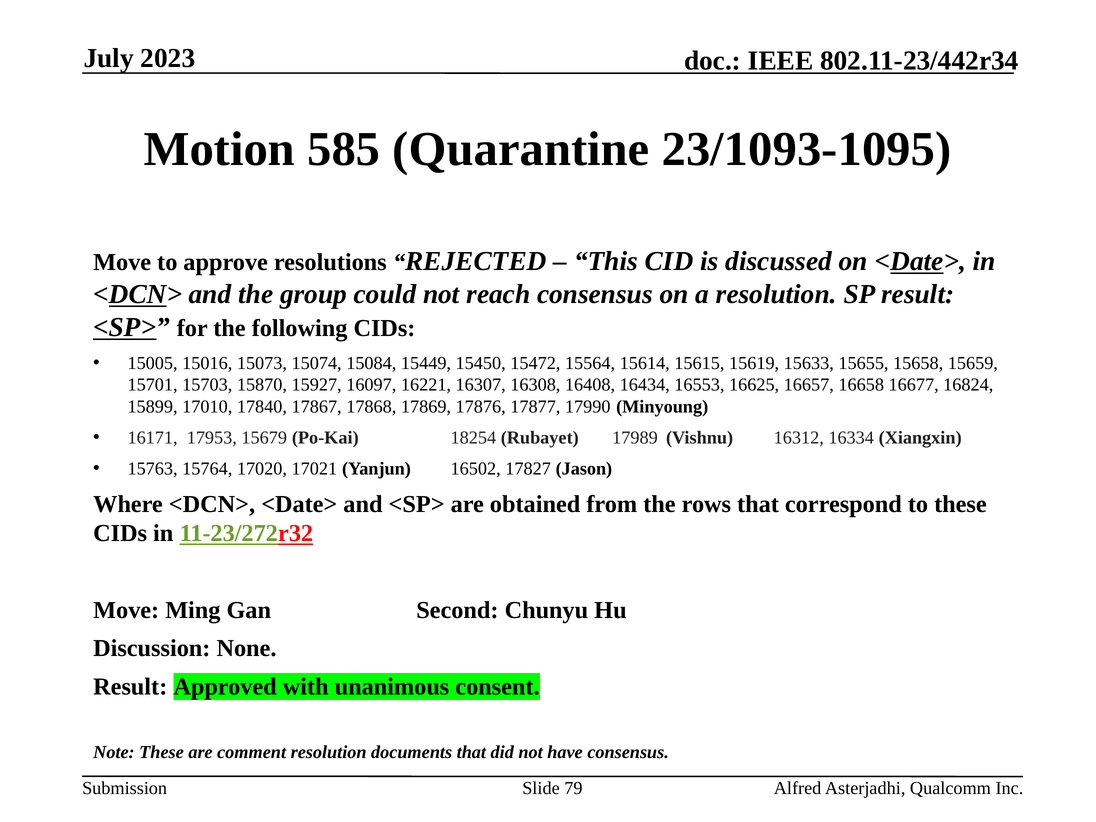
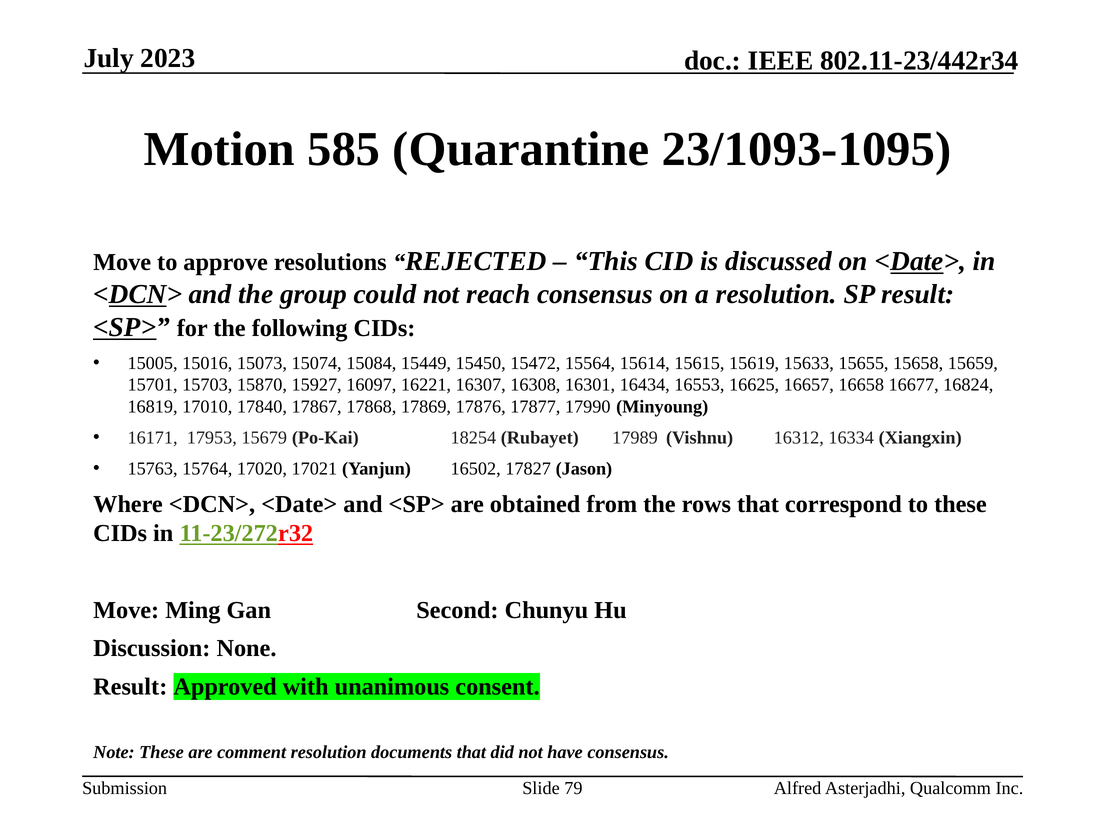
16408: 16408 -> 16301
15899: 15899 -> 16819
